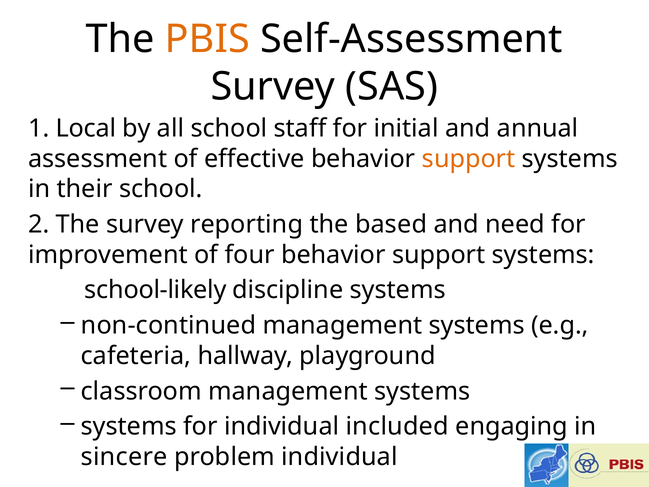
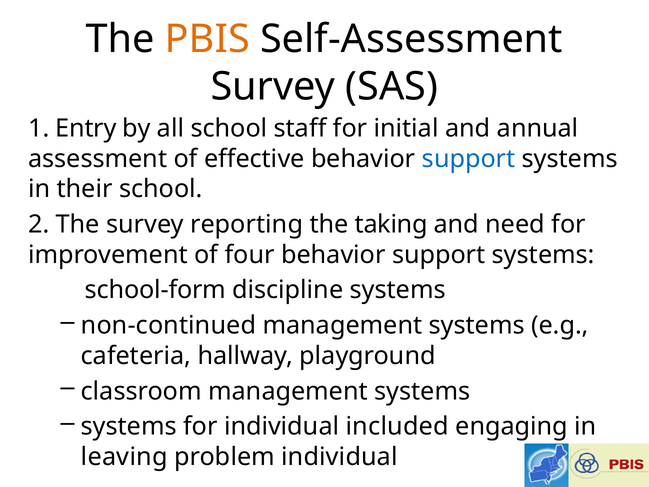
Local: Local -> Entry
support at (469, 159) colour: orange -> blue
based: based -> taking
school-likely: school-likely -> school-form
sincere: sincere -> leaving
